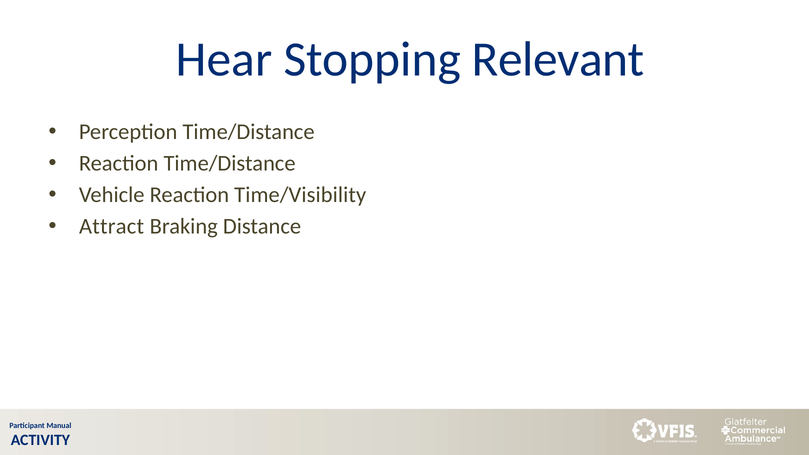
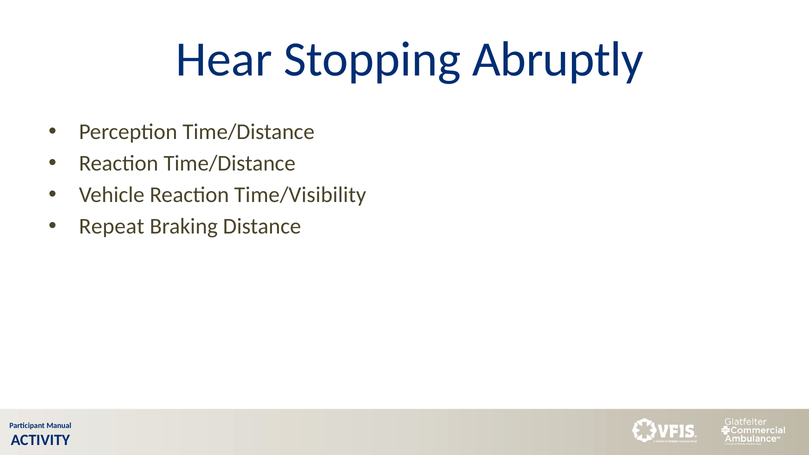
Relevant: Relevant -> Abruptly
Attract: Attract -> Repeat
